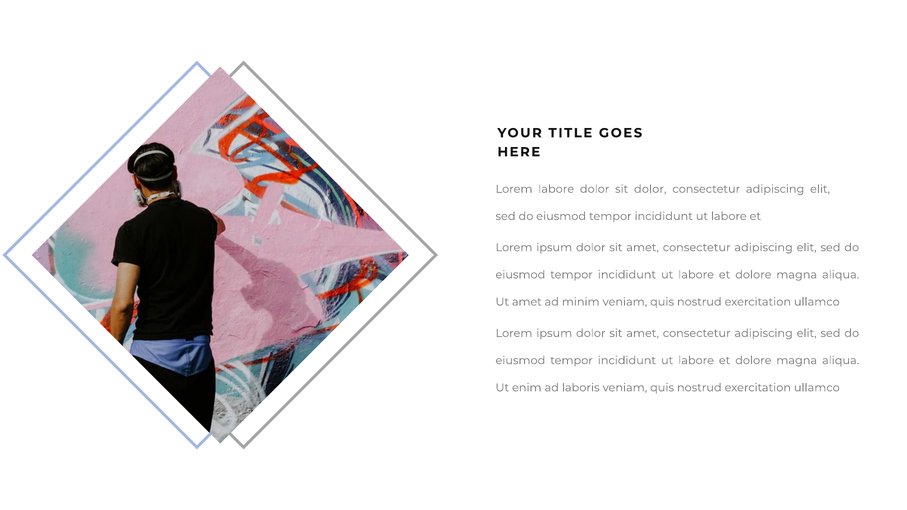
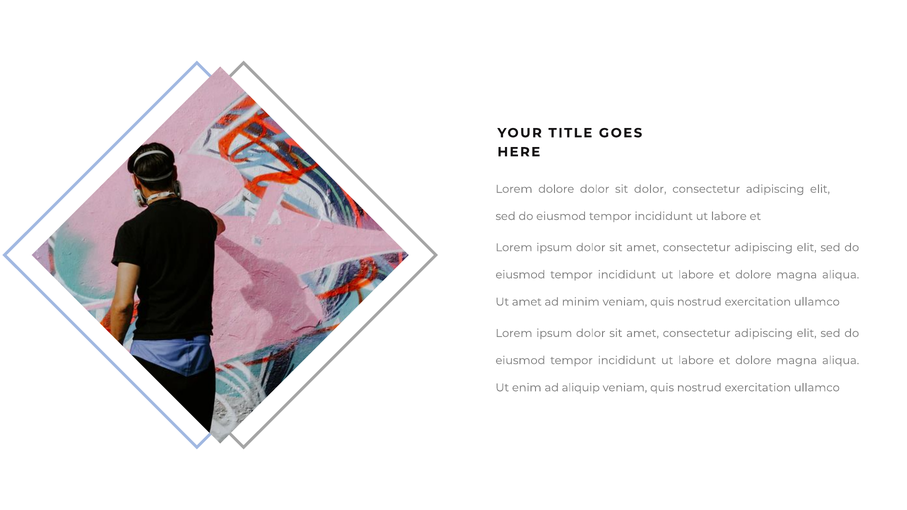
Lorem labore: labore -> dolore
laboris: laboris -> aliquip
